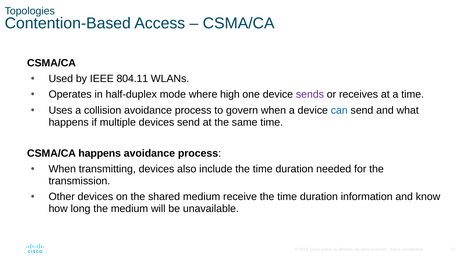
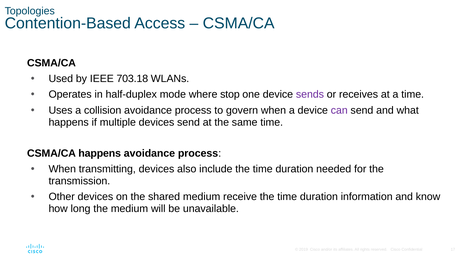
804.11: 804.11 -> 703.18
high: high -> stop
can colour: blue -> purple
